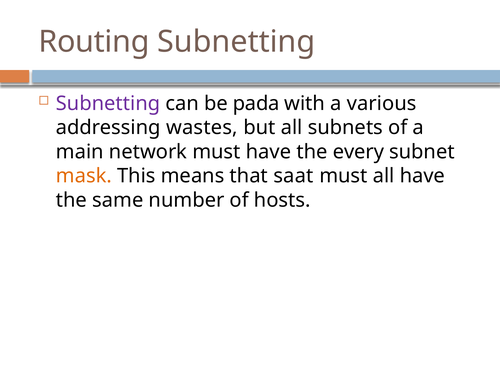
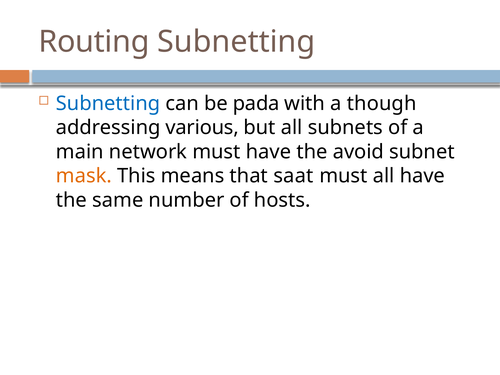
Subnetting at (108, 103) colour: purple -> blue
various: various -> though
wastes: wastes -> various
every: every -> avoid
